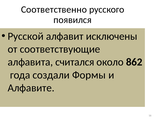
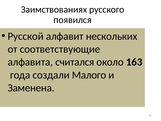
Соответственно: Соответственно -> Заимствованиях
исключены: исключены -> нескольких
862: 862 -> 163
Формы: Формы -> Малого
Алфавите: Алфавите -> Заменена
